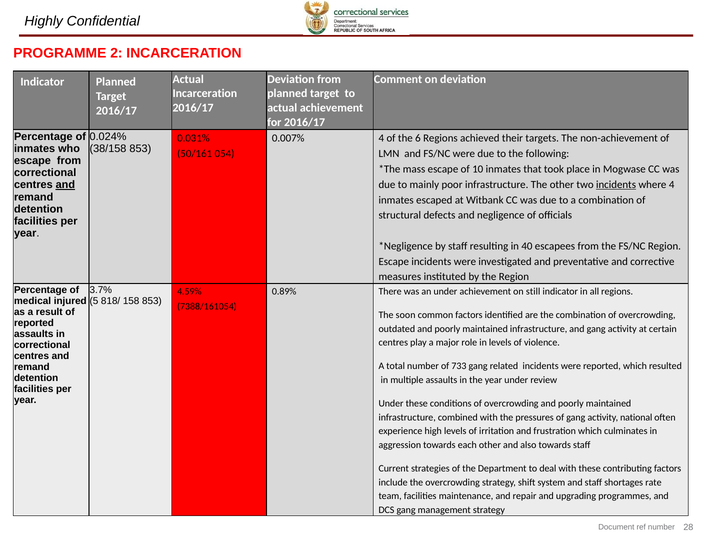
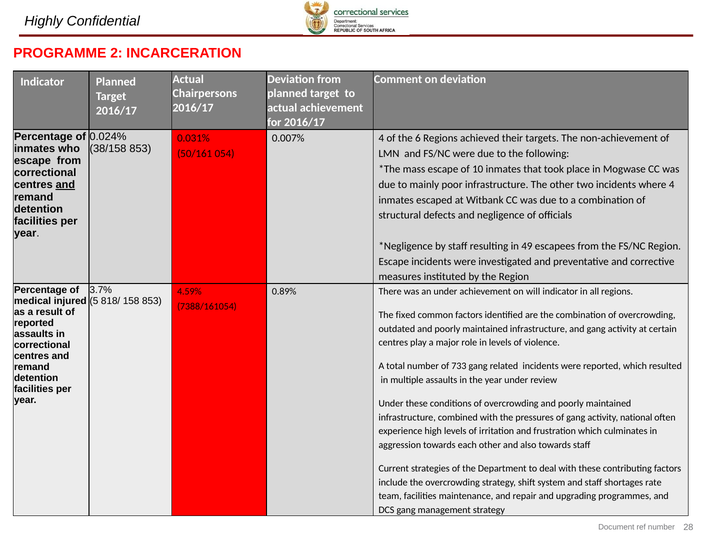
Incarceration at (205, 94): Incarceration -> Chairpersons
incidents at (616, 185) underline: present -> none
40: 40 -> 49
still: still -> will
soon: soon -> fixed
